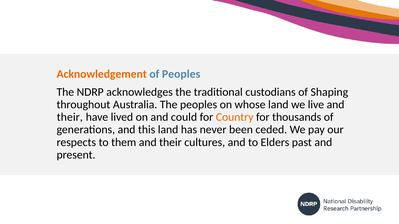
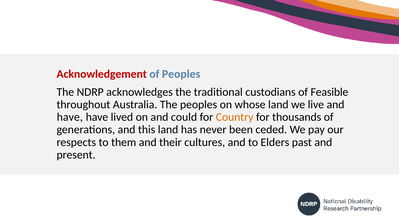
Acknowledgement colour: orange -> red
Shaping: Shaping -> Feasible
their at (70, 117): their -> have
